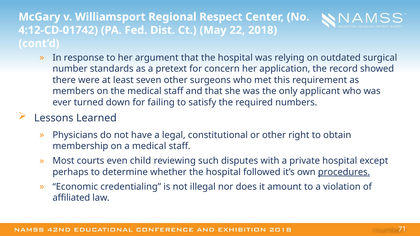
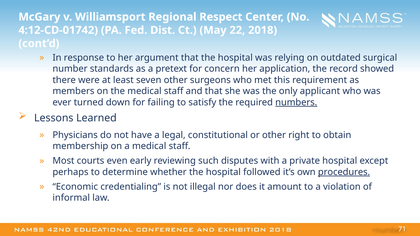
numbers underline: none -> present
child: child -> early
affiliated: affiliated -> informal
